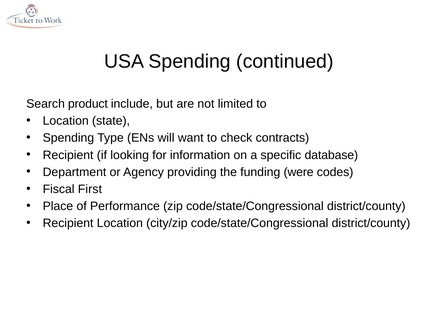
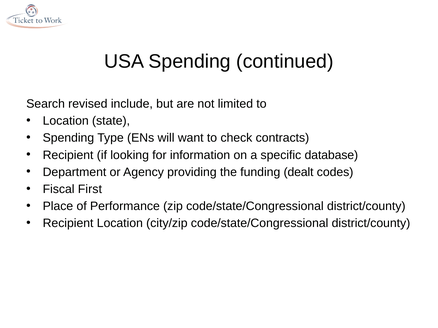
product: product -> revised
were: were -> dealt
